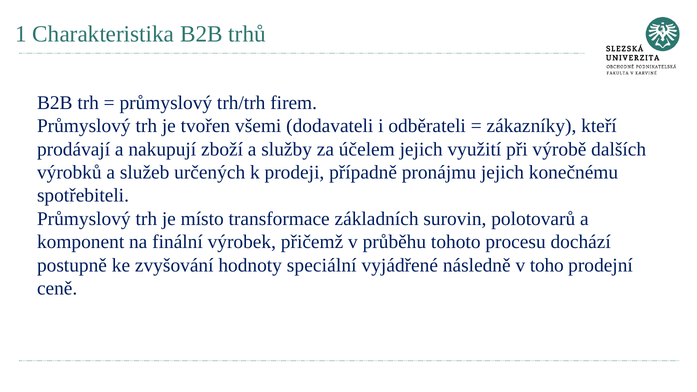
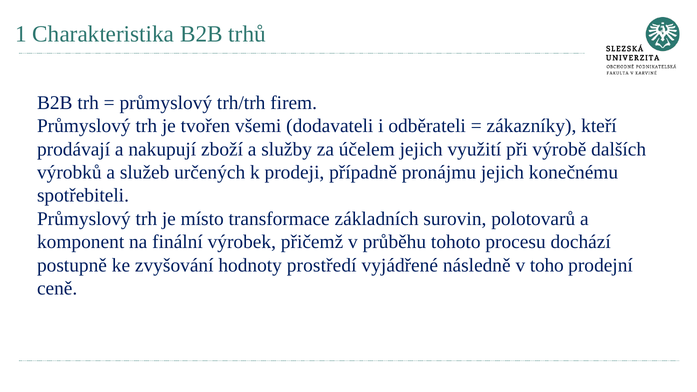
speciální: speciální -> prostředí
